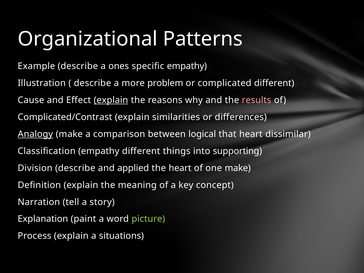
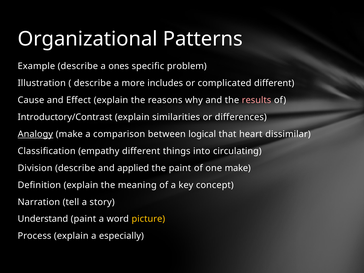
specific empathy: empathy -> problem
problem: problem -> includes
explain at (111, 100) underline: present -> none
Complicated/Contrast: Complicated/Contrast -> Introductory/Contrast
supporting: supporting -> circulating
the heart: heart -> paint
Explanation: Explanation -> Understand
picture colour: light green -> yellow
situations: situations -> especially
